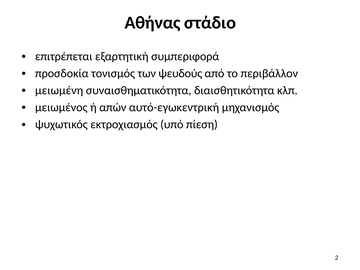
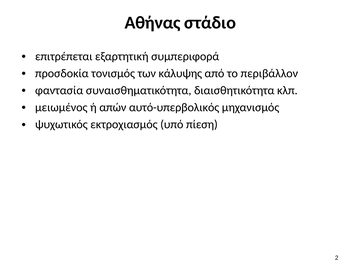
ψευδούς: ψευδούς -> κάλυψης
μειωμένη: μειωμένη -> φαντασία
αυτό-εγωκεντρική: αυτό-εγωκεντρική -> αυτό-υπερβολικός
